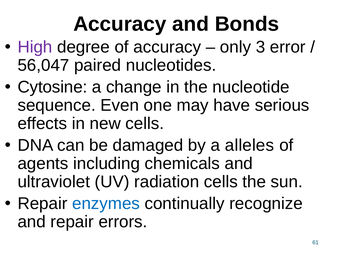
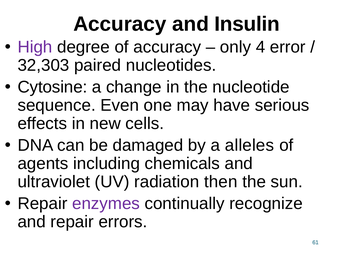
Bonds: Bonds -> Insulin
3: 3 -> 4
56,047: 56,047 -> 32,303
radiation cells: cells -> then
enzymes colour: blue -> purple
